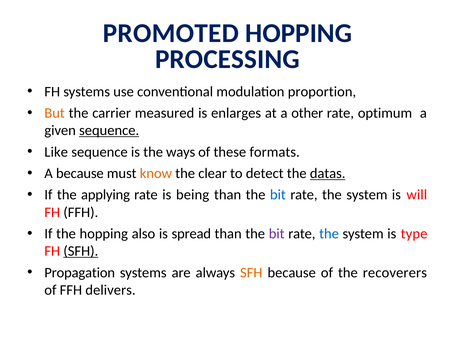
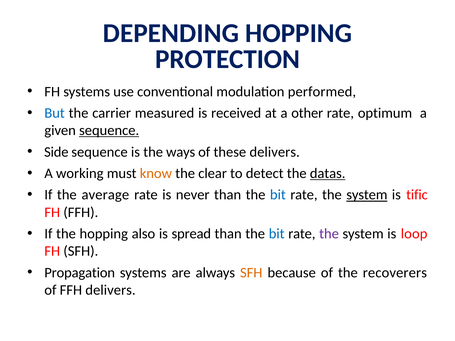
PROMOTED: PROMOTED -> DEPENDING
PROCESSING: PROCESSING -> PROTECTION
proportion: proportion -> performed
But colour: orange -> blue
enlarges: enlarges -> received
Like: Like -> Side
these formats: formats -> delivers
A because: because -> working
applying: applying -> average
being: being -> never
system at (367, 195) underline: none -> present
will: will -> tific
bit at (277, 234) colour: purple -> blue
the at (329, 234) colour: blue -> purple
type: type -> loop
SFH at (81, 251) underline: present -> none
